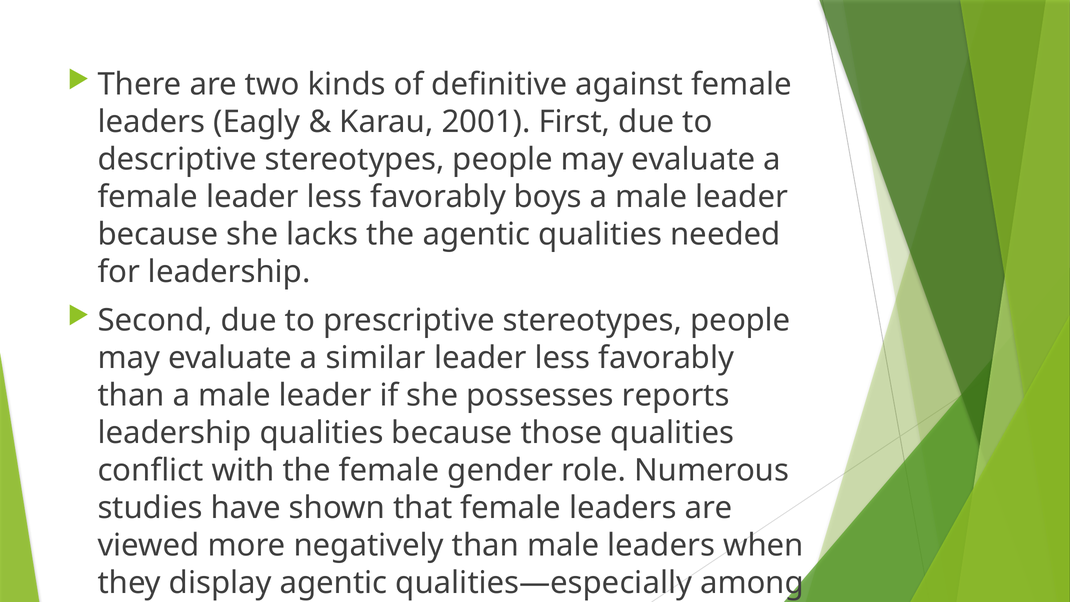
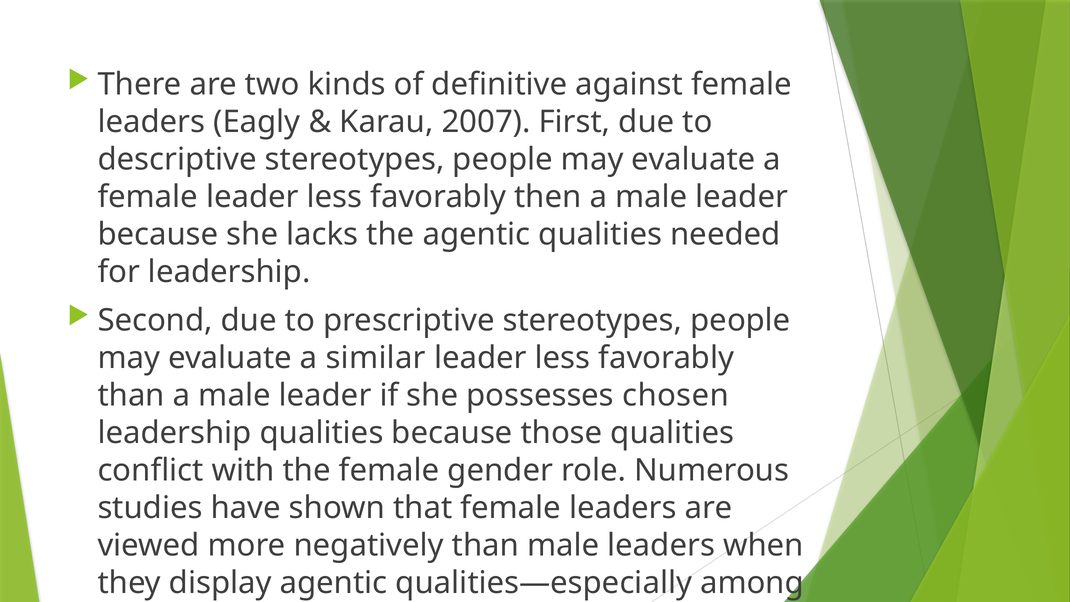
2001: 2001 -> 2007
boys: boys -> then
reports: reports -> chosen
